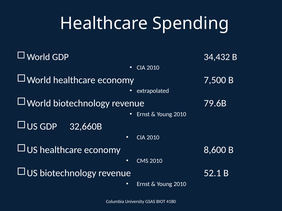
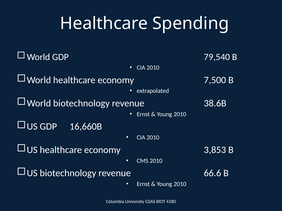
34,432: 34,432 -> 79,540
79.6B: 79.6B -> 38.6B
32,660B: 32,660B -> 16,660B
8,600: 8,600 -> 3,853
52.1: 52.1 -> 66.6
